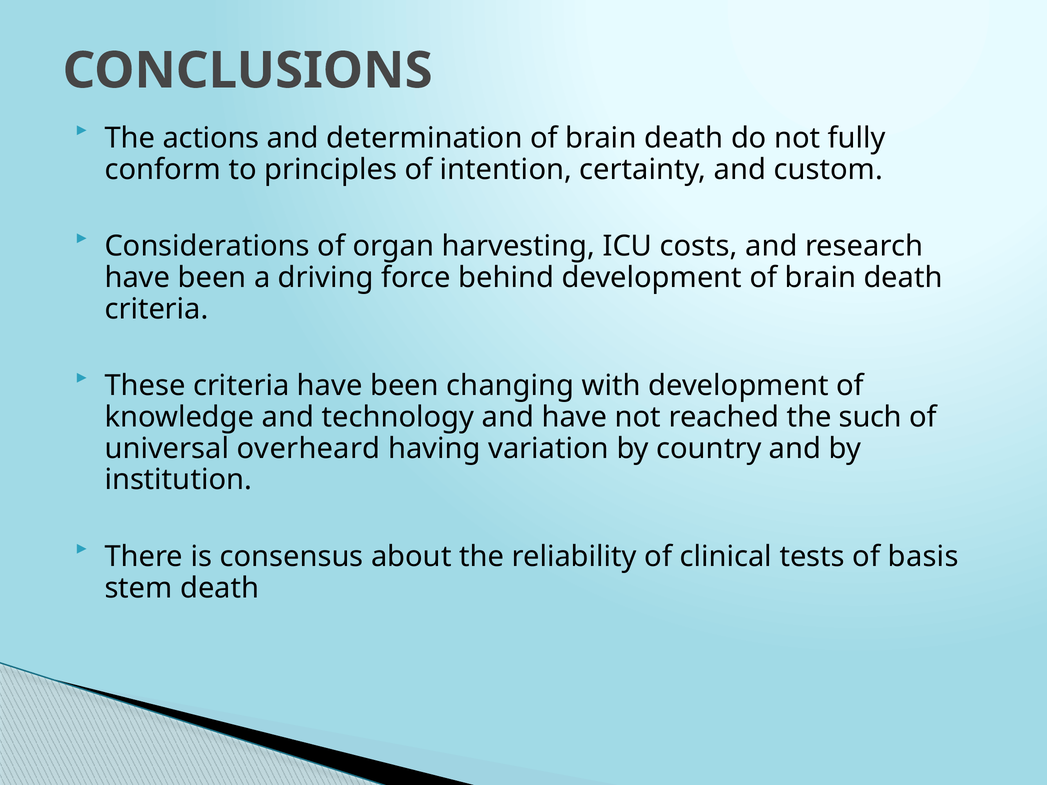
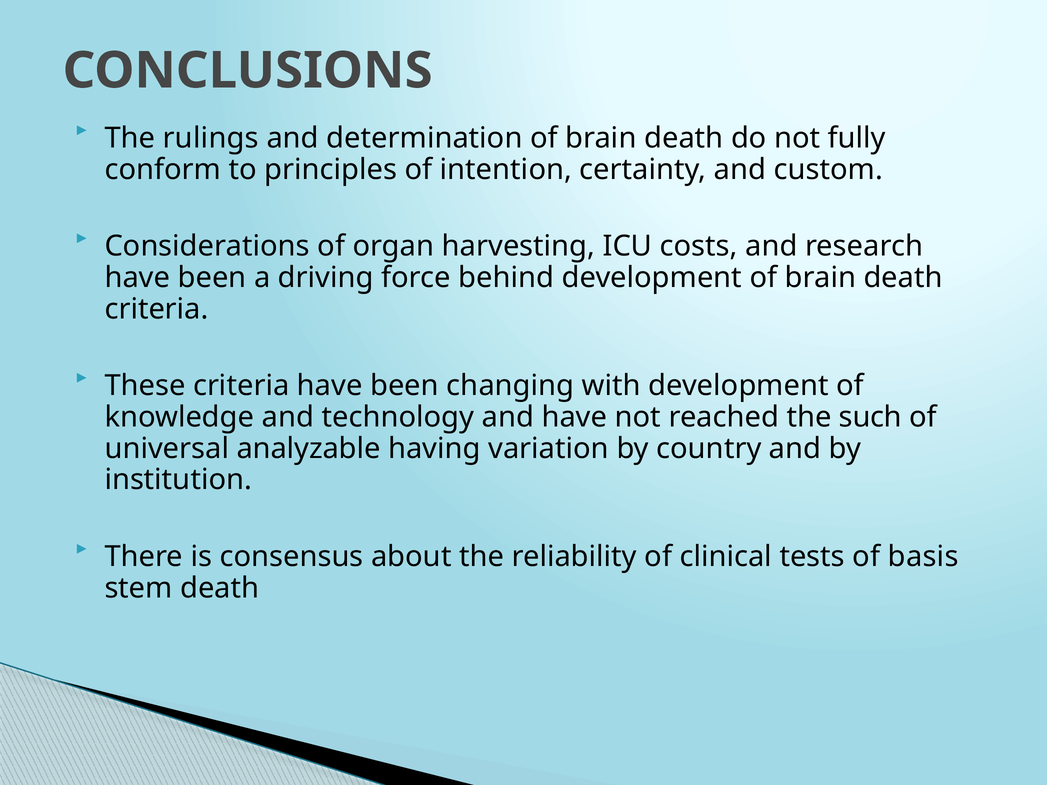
actions: actions -> rulings
overheard: overheard -> analyzable
